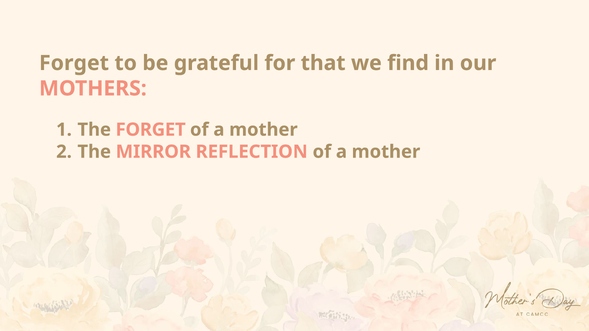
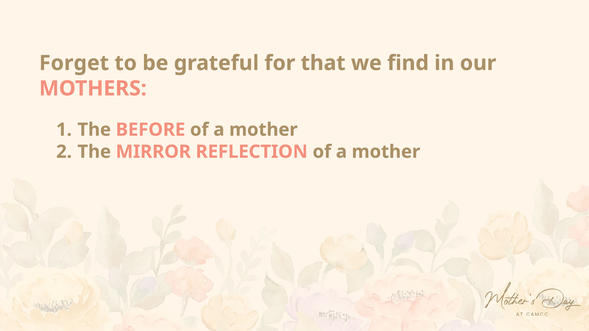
The FORGET: FORGET -> BEFORE
